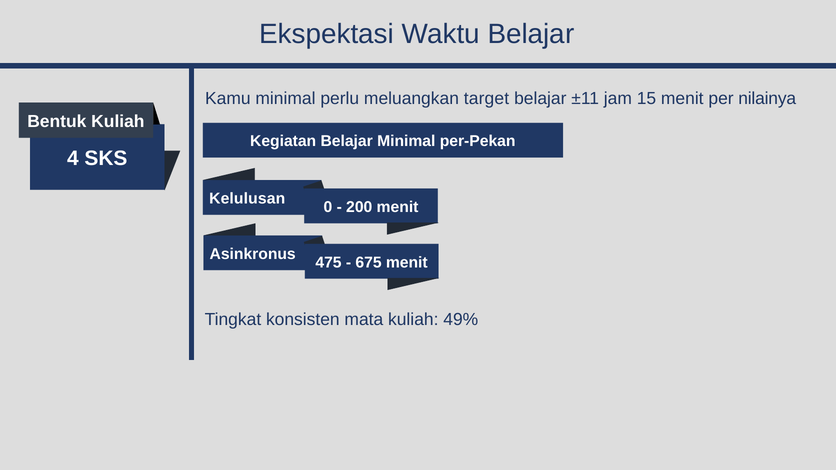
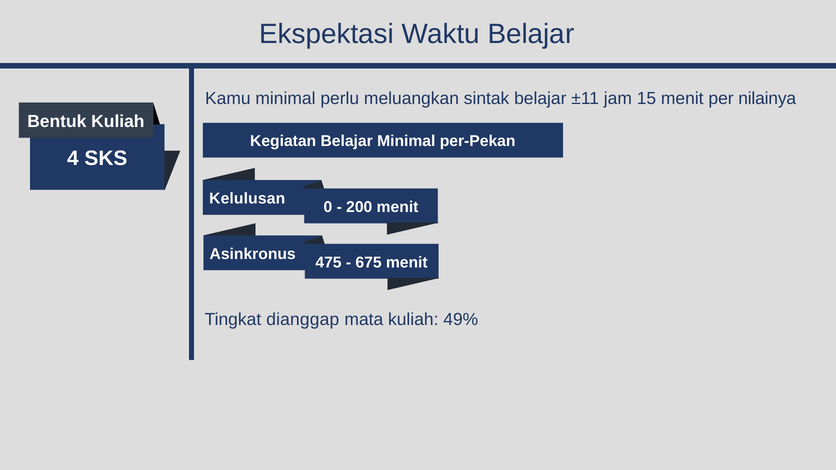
target: target -> sintak
konsisten: konsisten -> dianggap
